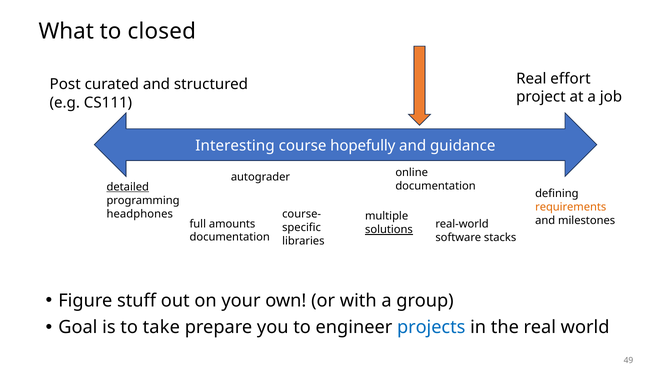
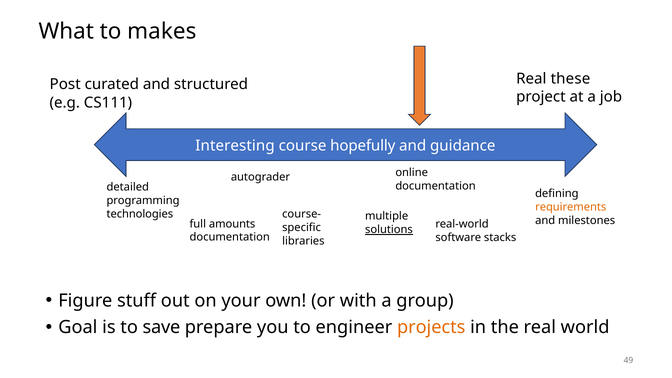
closed: closed -> makes
effort: effort -> these
detailed underline: present -> none
headphones: headphones -> technologies
take: take -> save
projects colour: blue -> orange
